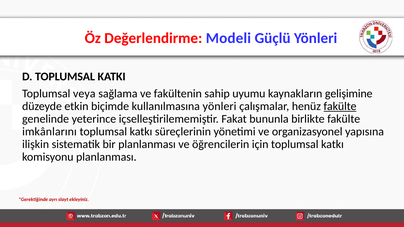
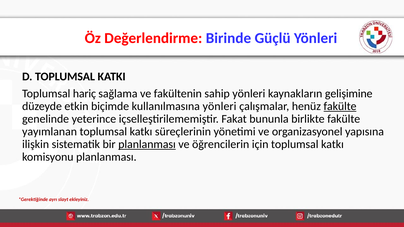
Modeli: Modeli -> Birinde
veya: veya -> hariç
sahip uyumu: uyumu -> yönleri
imkânlarını: imkânlarını -> yayımlanan
planlanması at (147, 145) underline: none -> present
